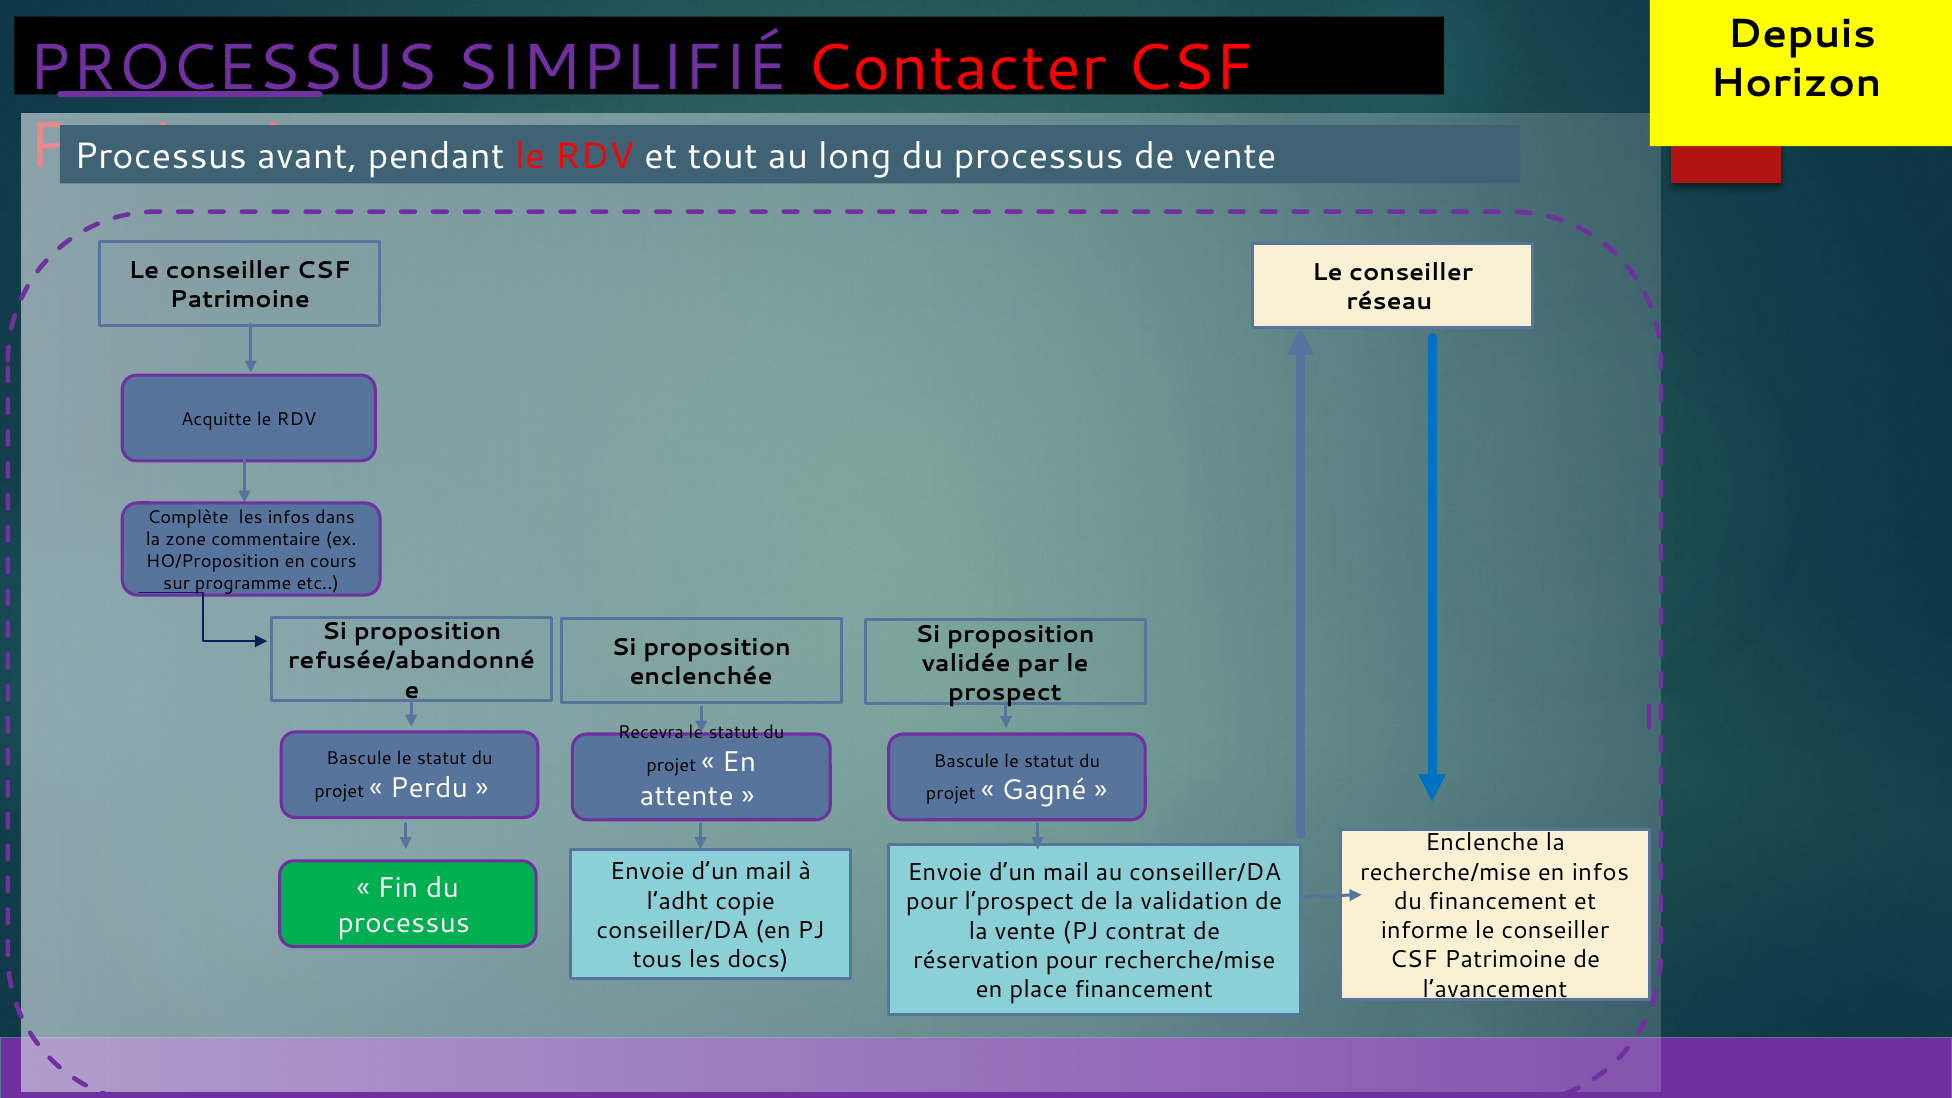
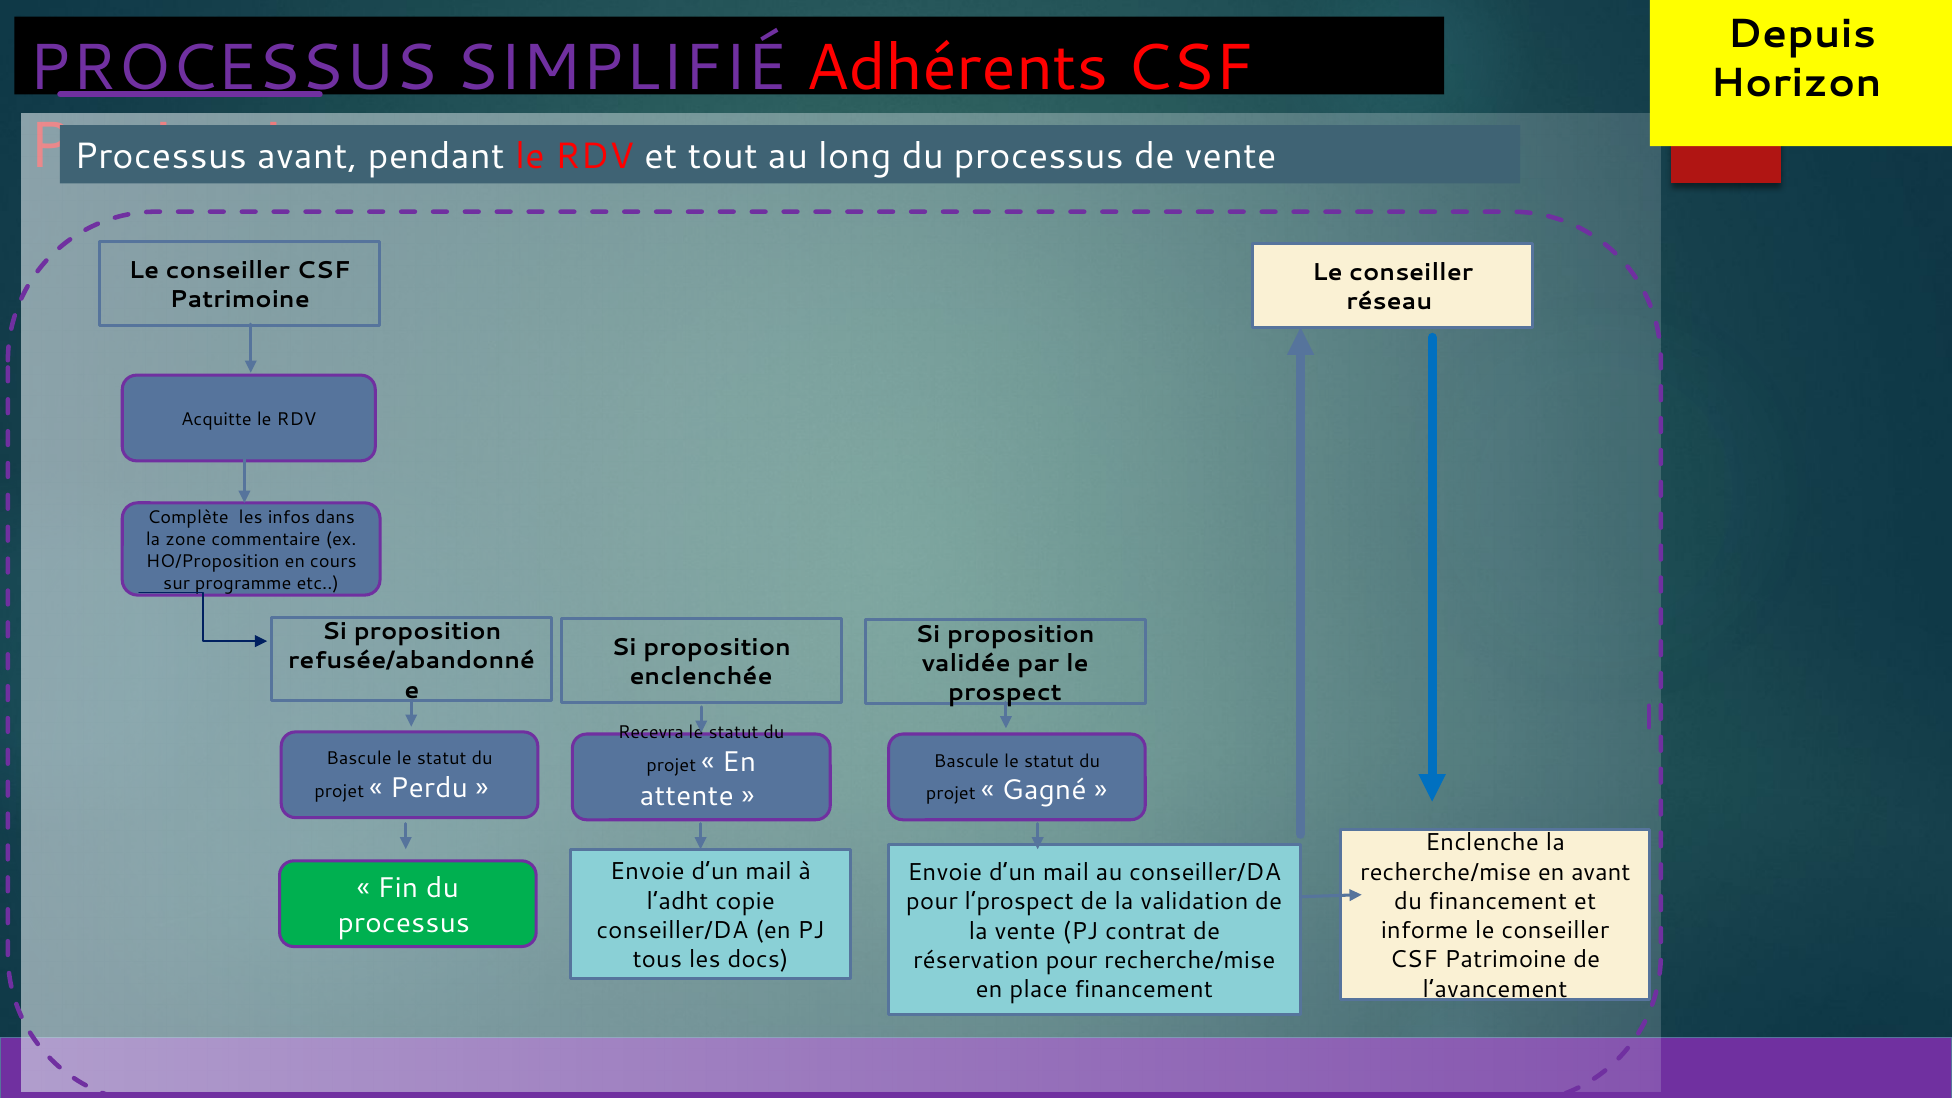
Contacter: Contacter -> Adhérents
en infos: infos -> avant
